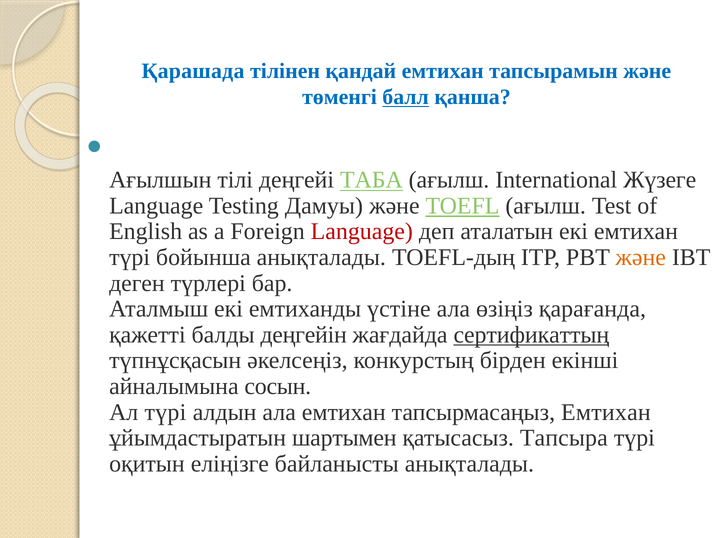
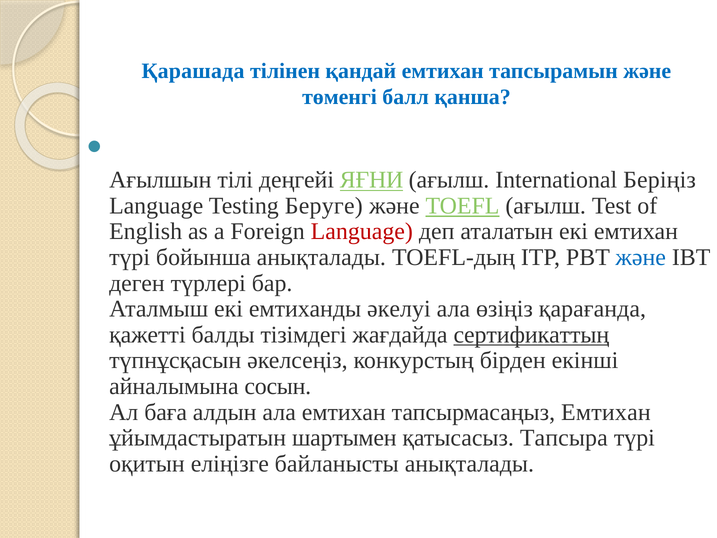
балл underline: present -> none
ТАБА: ТАБА -> ЯҒНИ
Жүзеге: Жүзеге -> Беріңіз
Дамуы: Дамуы -> Беруге
және at (641, 257) colour: orange -> blue
үстіне: үстіне -> әкелуі
деңгейін: деңгейін -> тізімдегі
Ал түрі: түрі -> баға
